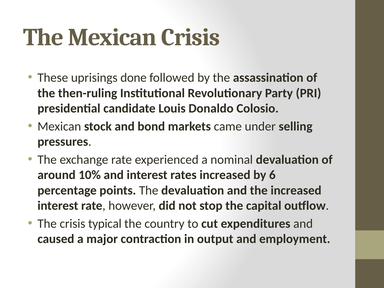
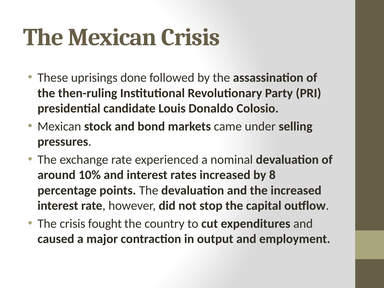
6: 6 -> 8
typical: typical -> fought
